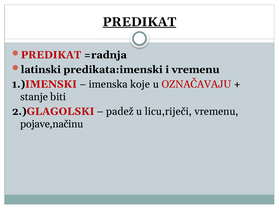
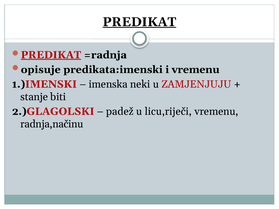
PREDIKAT at (51, 55) underline: none -> present
latinski: latinski -> opisuje
koje: koje -> neki
OZNAČAVAJU: OZNAČAVAJU -> ZAMJENJUJU
pojave,načinu: pojave,načinu -> radnja,načinu
